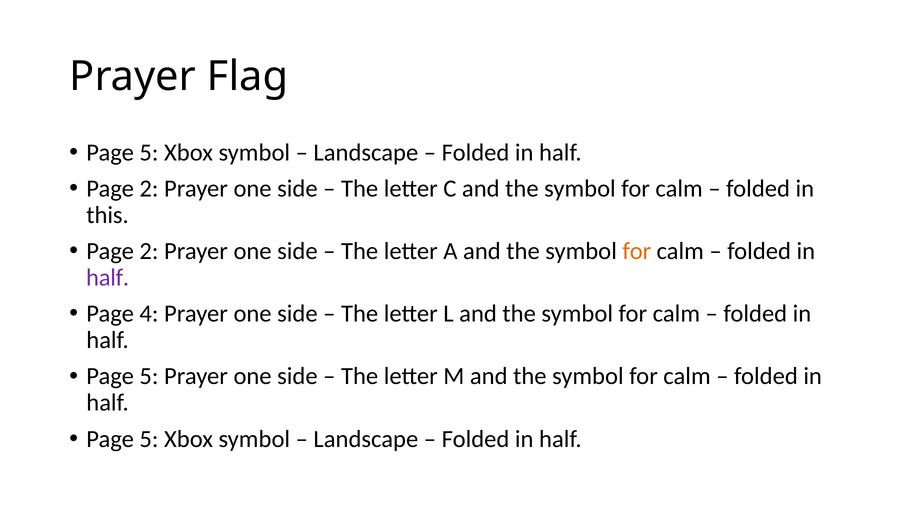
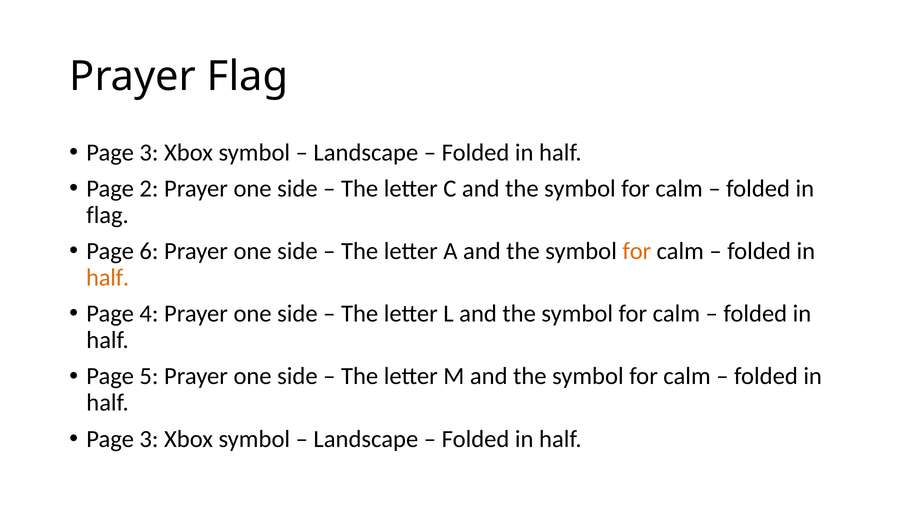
5 at (149, 153): 5 -> 3
this at (108, 215): this -> flag
2 at (149, 251): 2 -> 6
half at (108, 278) colour: purple -> orange
5 at (149, 439): 5 -> 3
